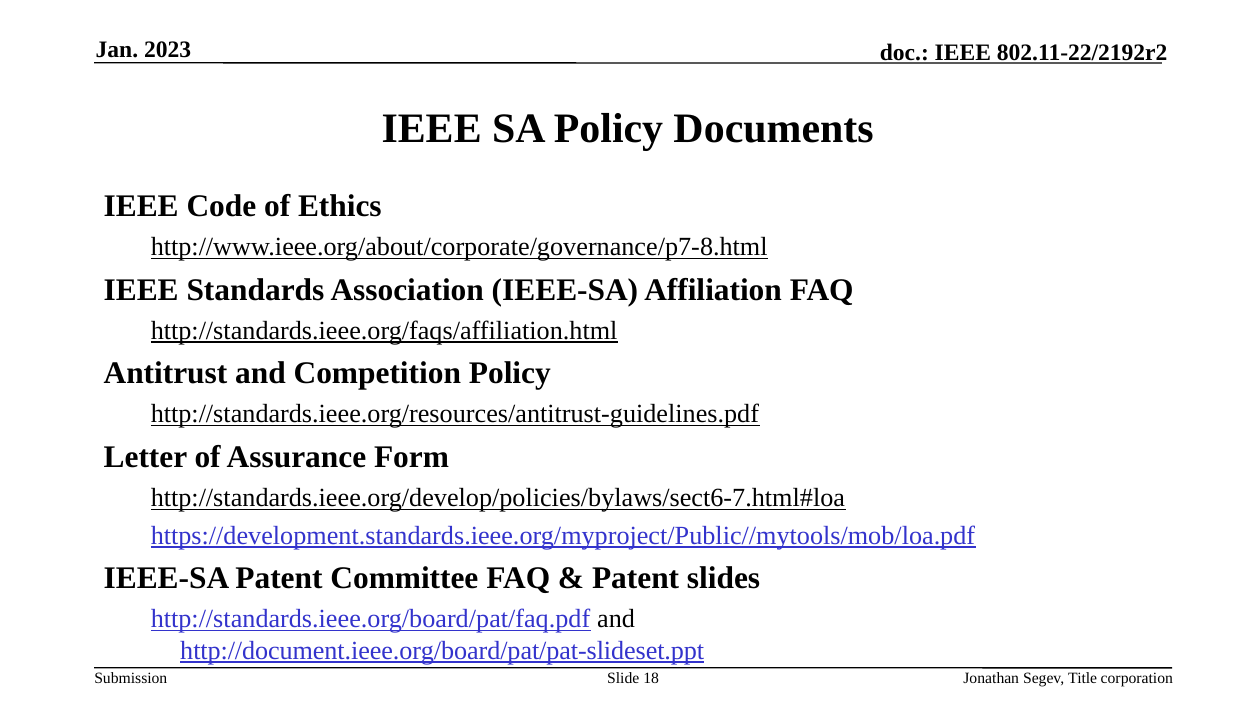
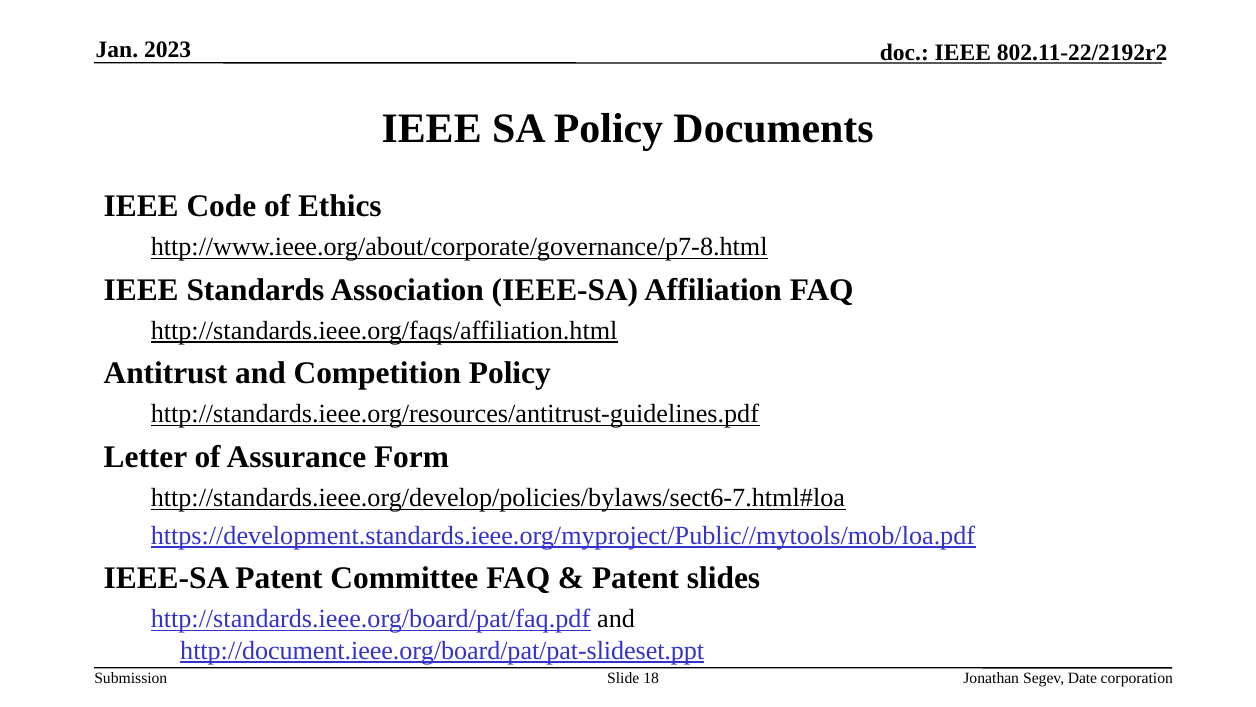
Title: Title -> Date
